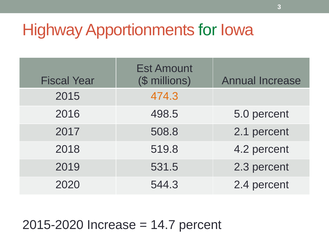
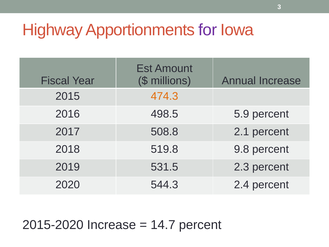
for colour: green -> purple
5.0: 5.0 -> 5.9
4.2: 4.2 -> 9.8
